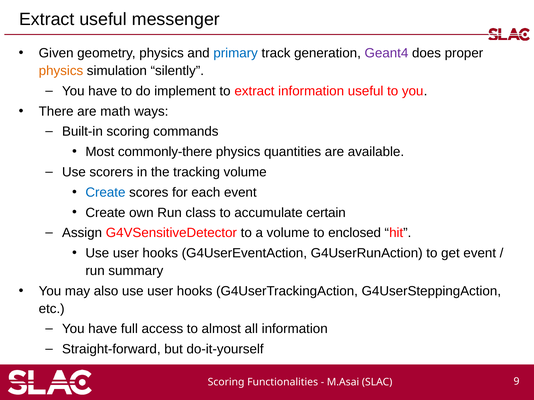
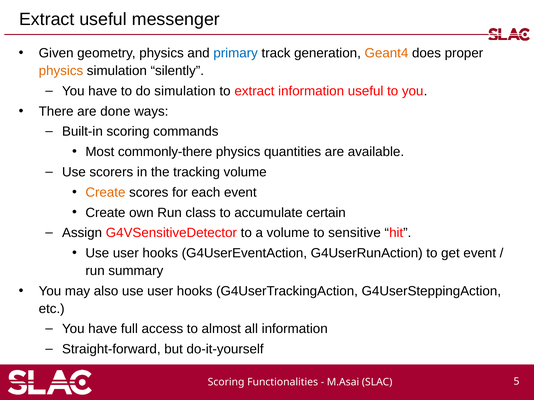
Geant4 colour: purple -> orange
do implement: implement -> simulation
math: math -> done
Create at (105, 193) colour: blue -> orange
enclosed: enclosed -> sensitive
9: 9 -> 5
